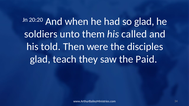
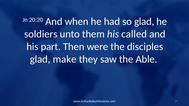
told: told -> part
teach: teach -> make
Paid: Paid -> Able
